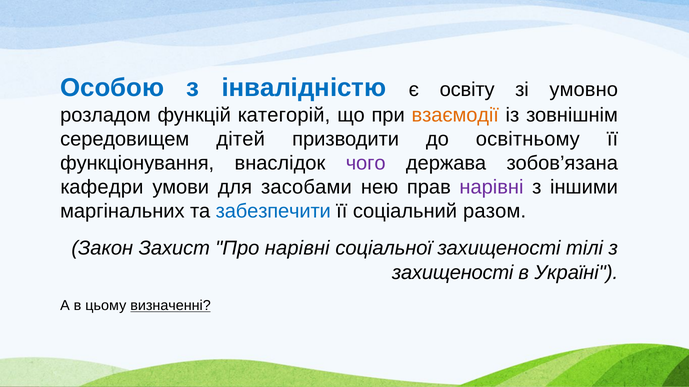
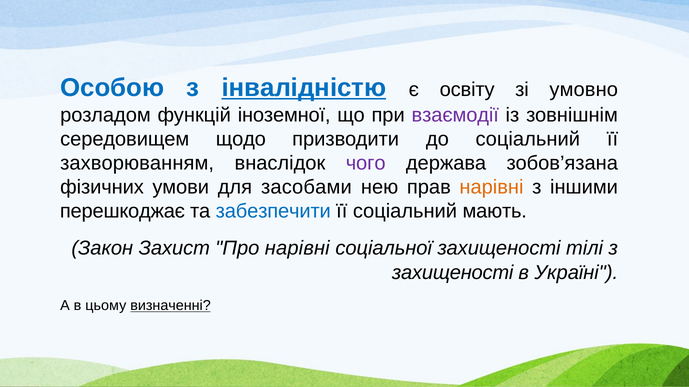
інвалідністю underline: none -> present
категорій: категорій -> іноземної
взаємодії colour: orange -> purple
дітей: дітей -> щодо
до освітньому: освітньому -> соціальний
функціонування: функціонування -> захворюванням
кафедри: кафедри -> фізичних
нарівні at (491, 187) colour: purple -> orange
маргінальних: маргінальних -> перешкоджає
разом: разом -> мають
